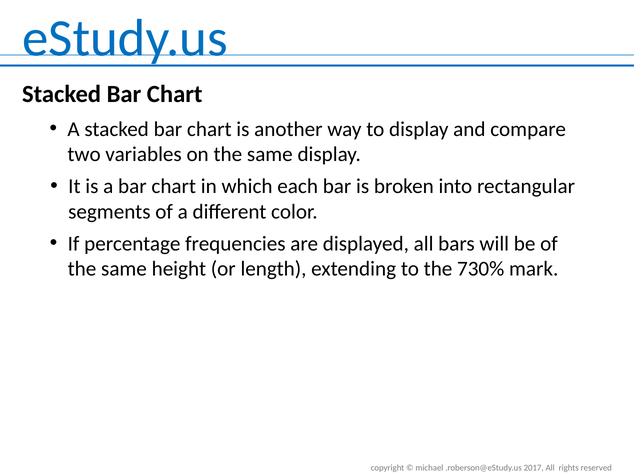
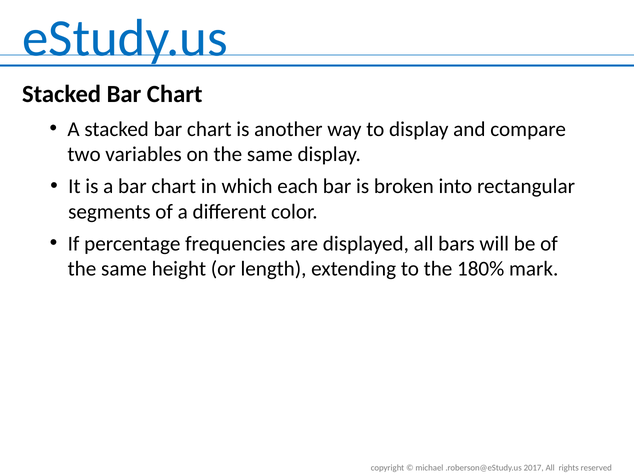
730%: 730% -> 180%
